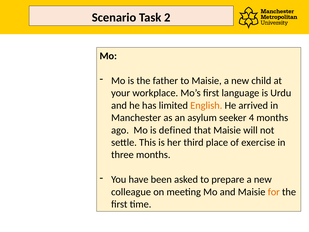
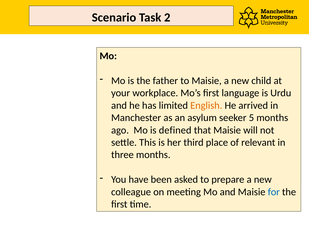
4: 4 -> 5
exercise: exercise -> relevant
for colour: orange -> blue
